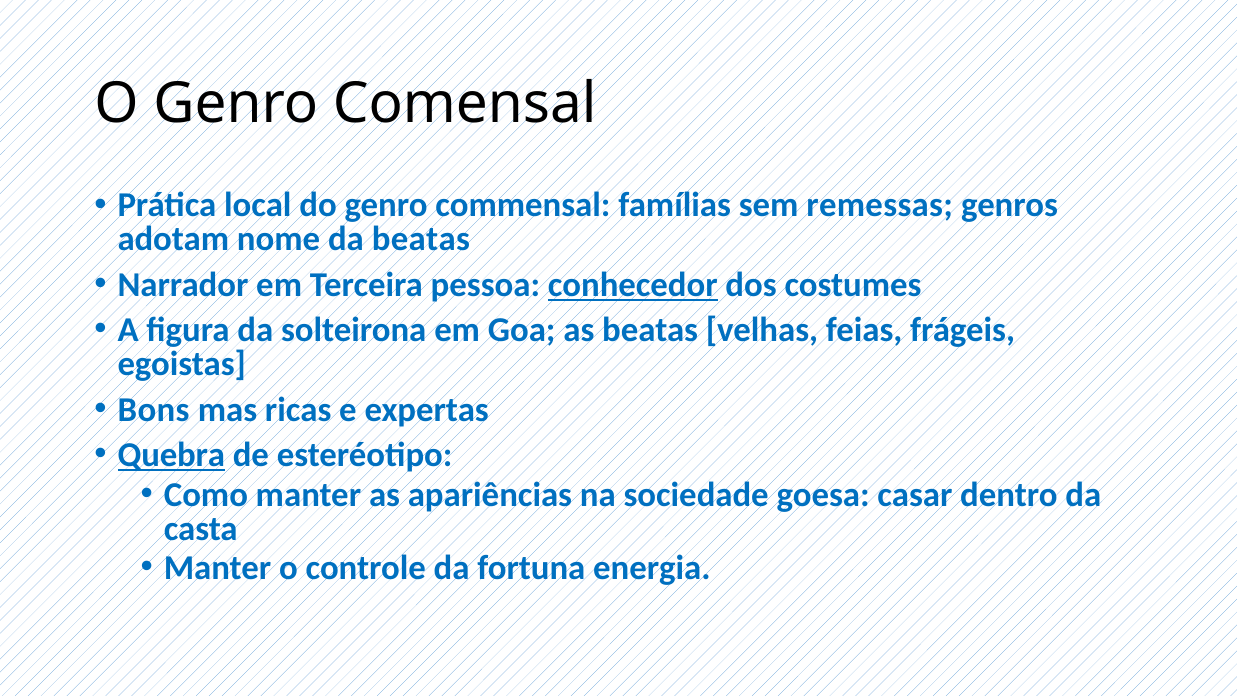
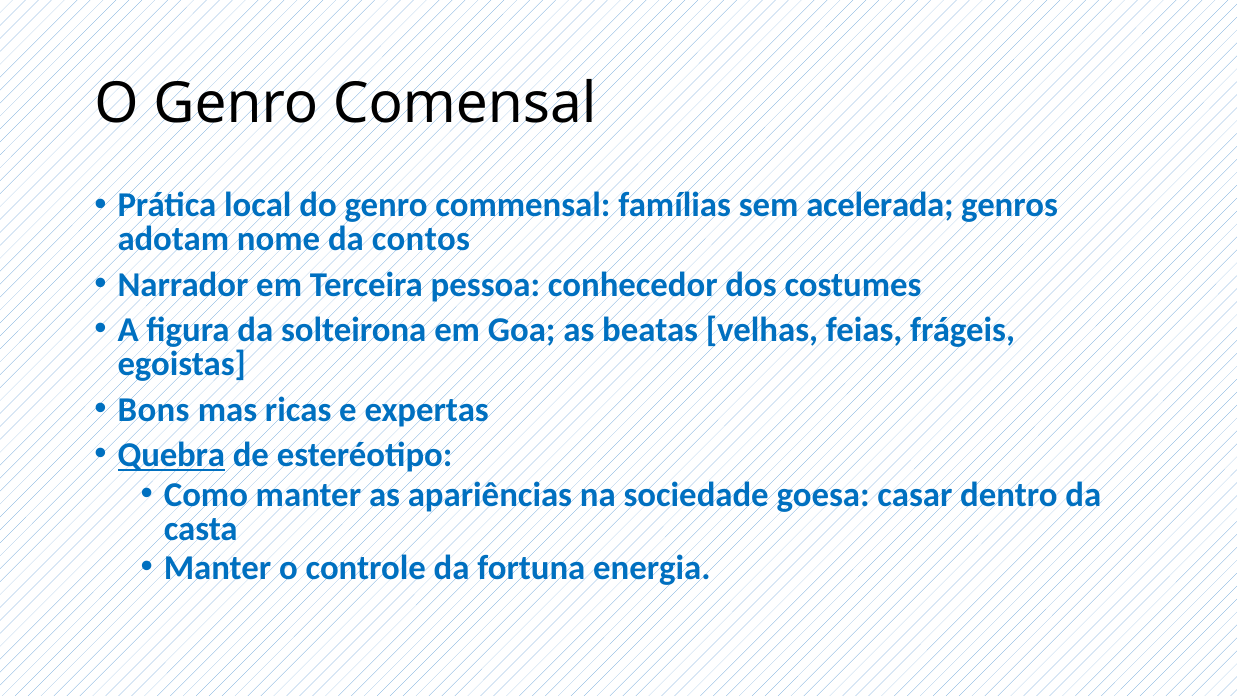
remessas: remessas -> acelerada
da beatas: beatas -> contos
conhecedor underline: present -> none
